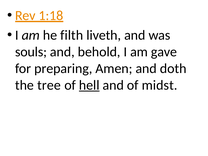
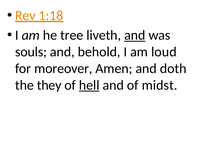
filth: filth -> tree
and at (135, 35) underline: none -> present
gave: gave -> loud
preparing: preparing -> moreover
tree: tree -> they
